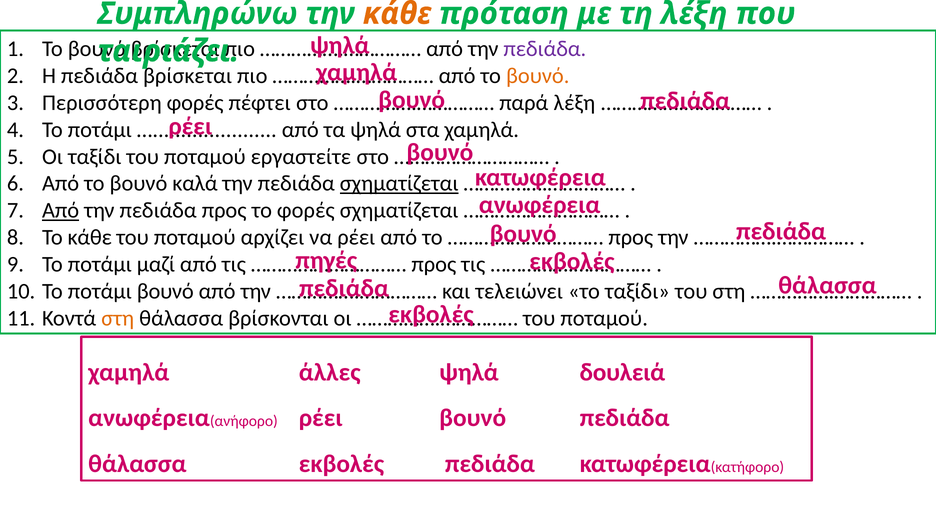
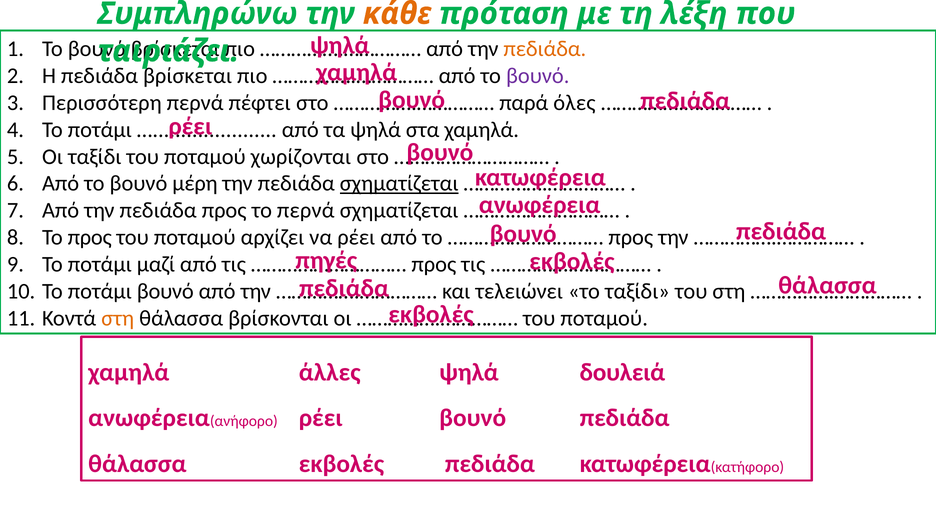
πεδιάδα at (545, 49) colour: purple -> orange
βουνό at (538, 76) colour: orange -> purple
Περισσότερη φορές: φορές -> περνά
παρά λέξη: λέξη -> όλες
εργαστείτε: εργαστείτε -> χωρίζονται
καλά: καλά -> μέρη
Από at (61, 210) underline: present -> none
το φορές: φορές -> περνά
Το κάθε: κάθε -> προς
